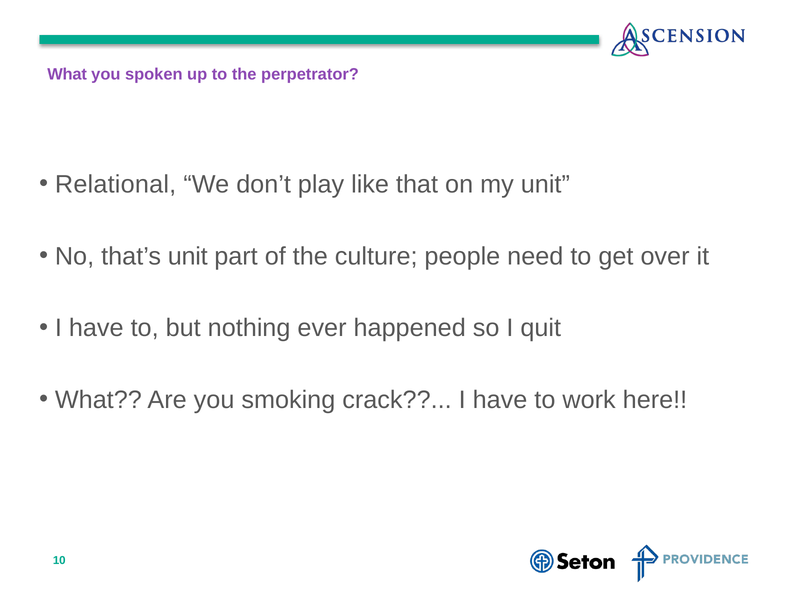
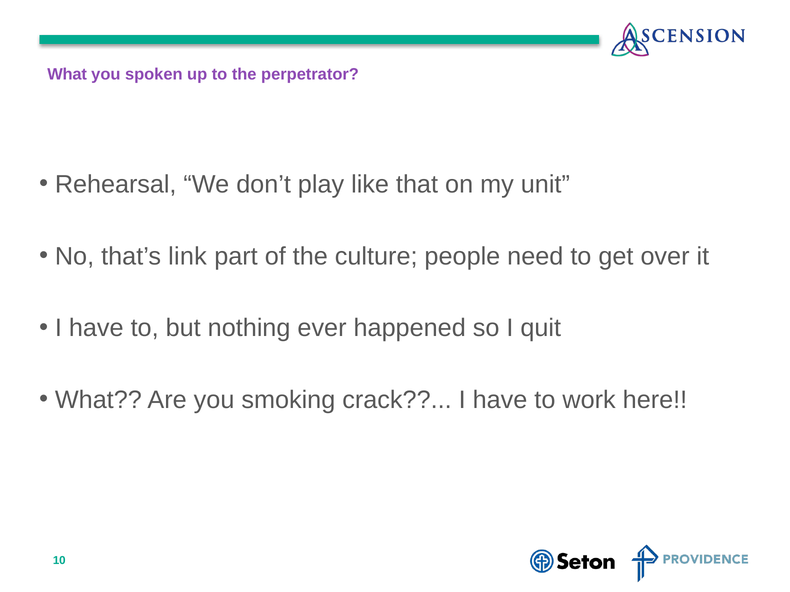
Relational: Relational -> Rehearsal
that’s unit: unit -> link
